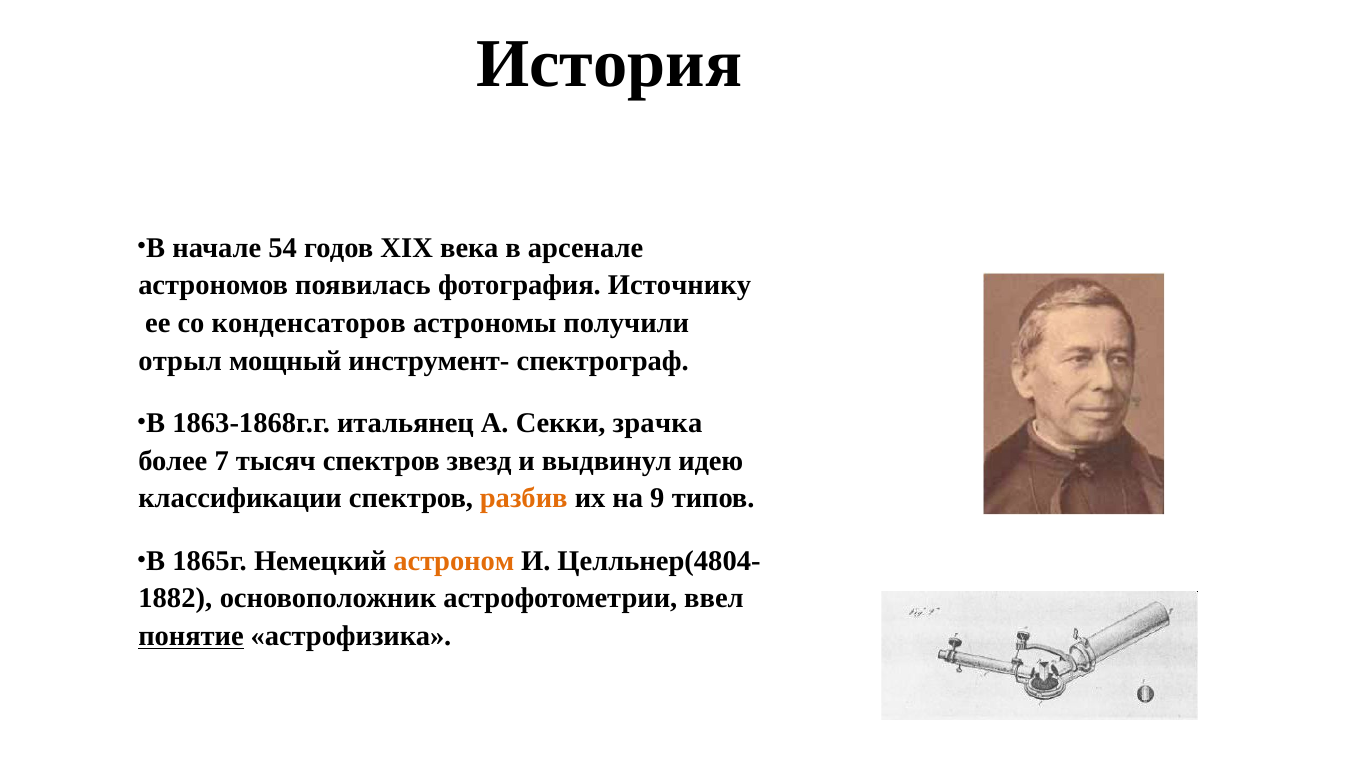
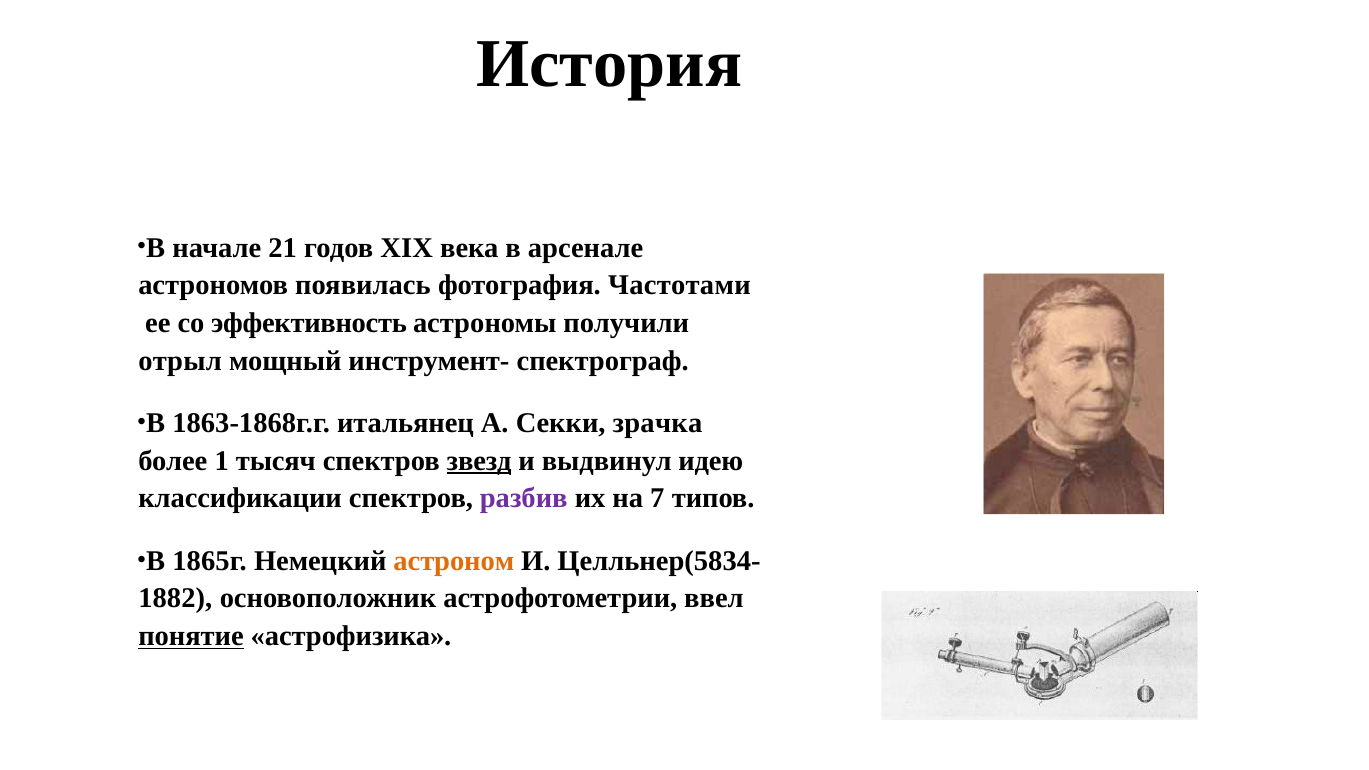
54: 54 -> 21
Источнику: Источнику -> Частотами
конденсаторов: конденсаторов -> эффективность
7: 7 -> 1
звезд underline: none -> present
разбив colour: orange -> purple
9: 9 -> 7
Целльнер(4804-: Целльнер(4804- -> Целльнер(5834-
